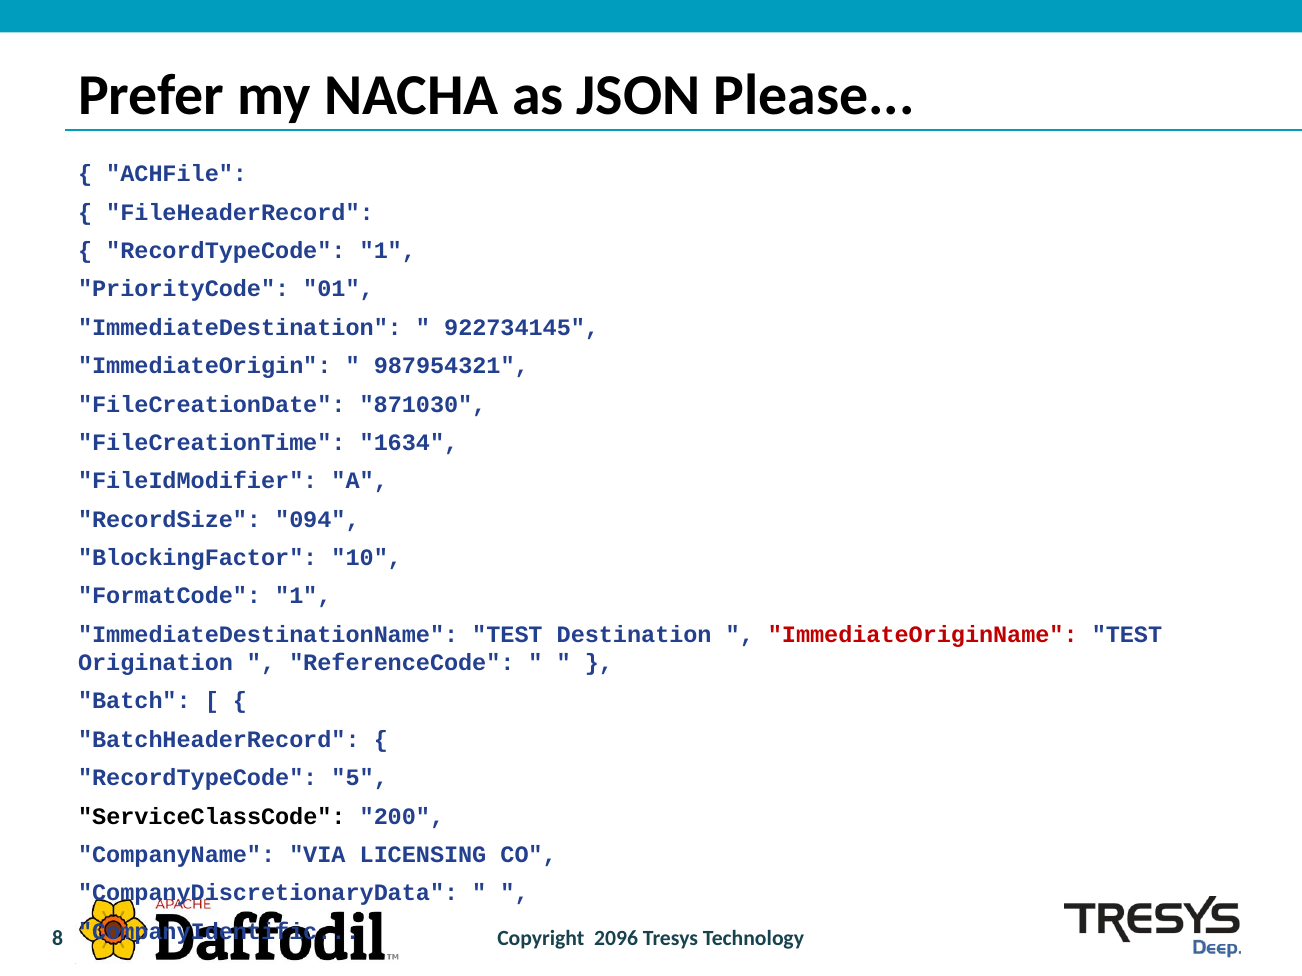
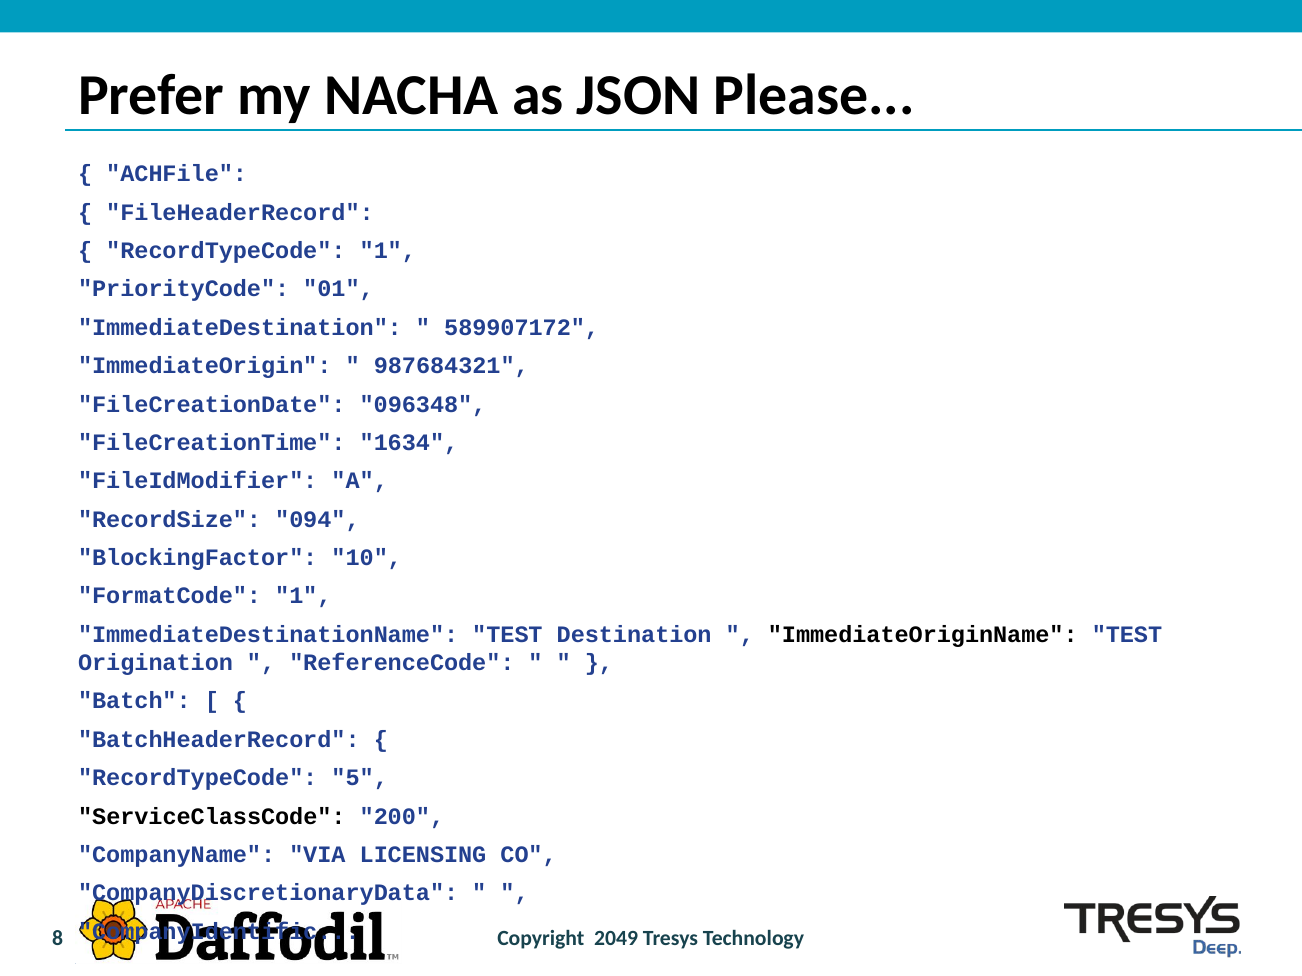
922734145: 922734145 -> 589907172
987954321: 987954321 -> 987684321
871030: 871030 -> 096348
ImmediateOriginName colour: red -> black
2096: 2096 -> 2049
